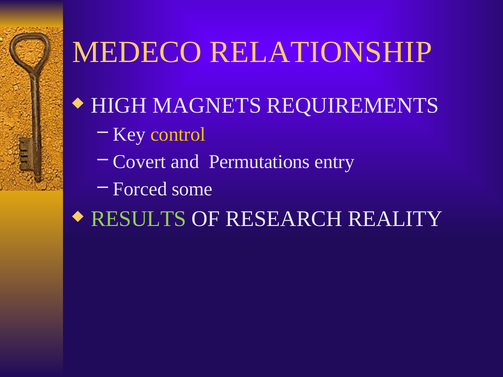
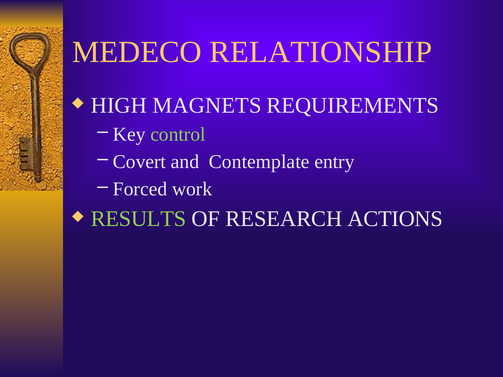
control colour: yellow -> light green
Permutations: Permutations -> Contemplate
some: some -> work
REALITY: REALITY -> ACTIONS
